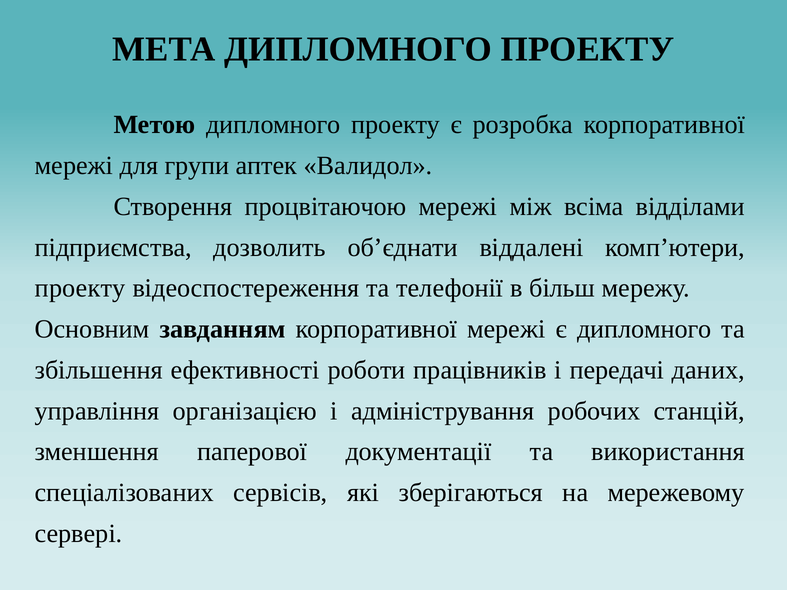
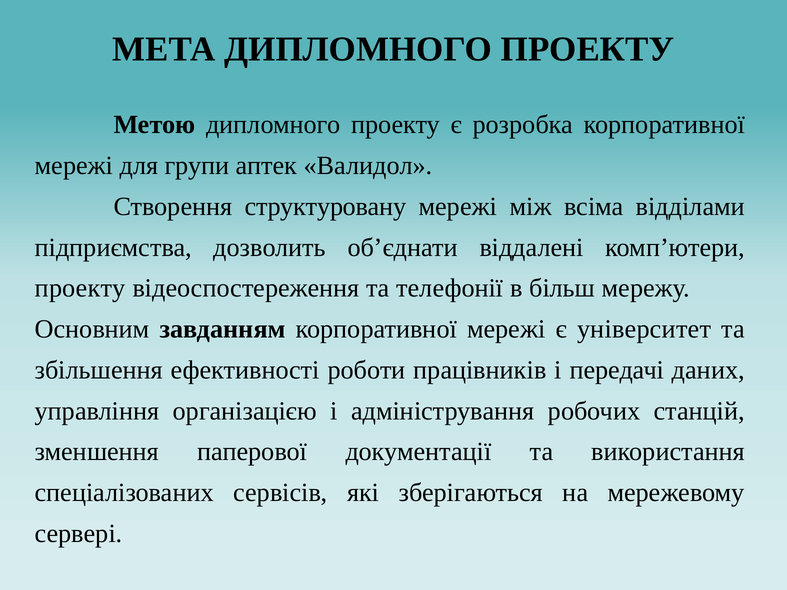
процвітаючою: процвітаючою -> структуровану
є дипломного: дипломного -> університет
